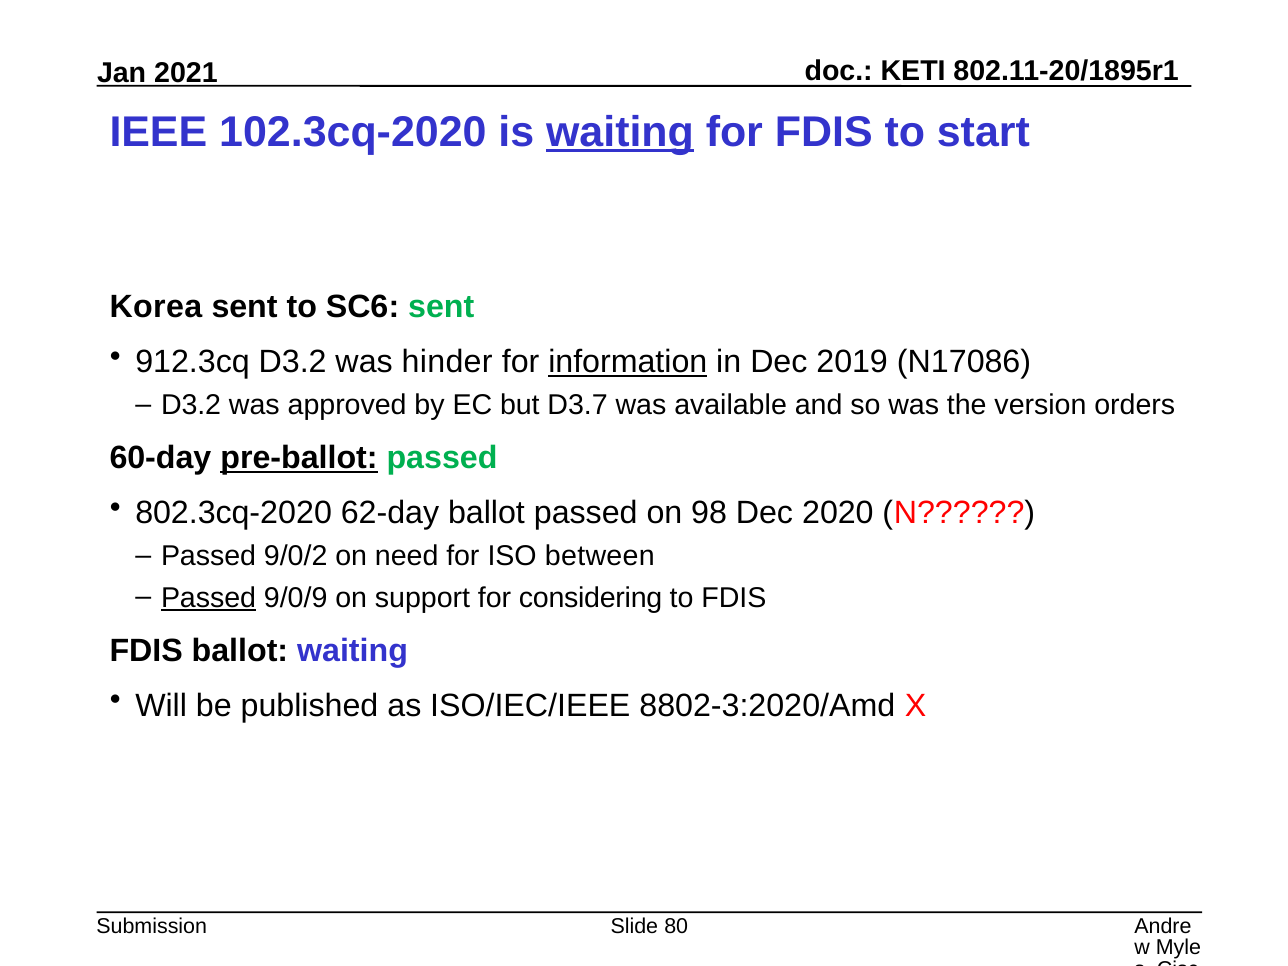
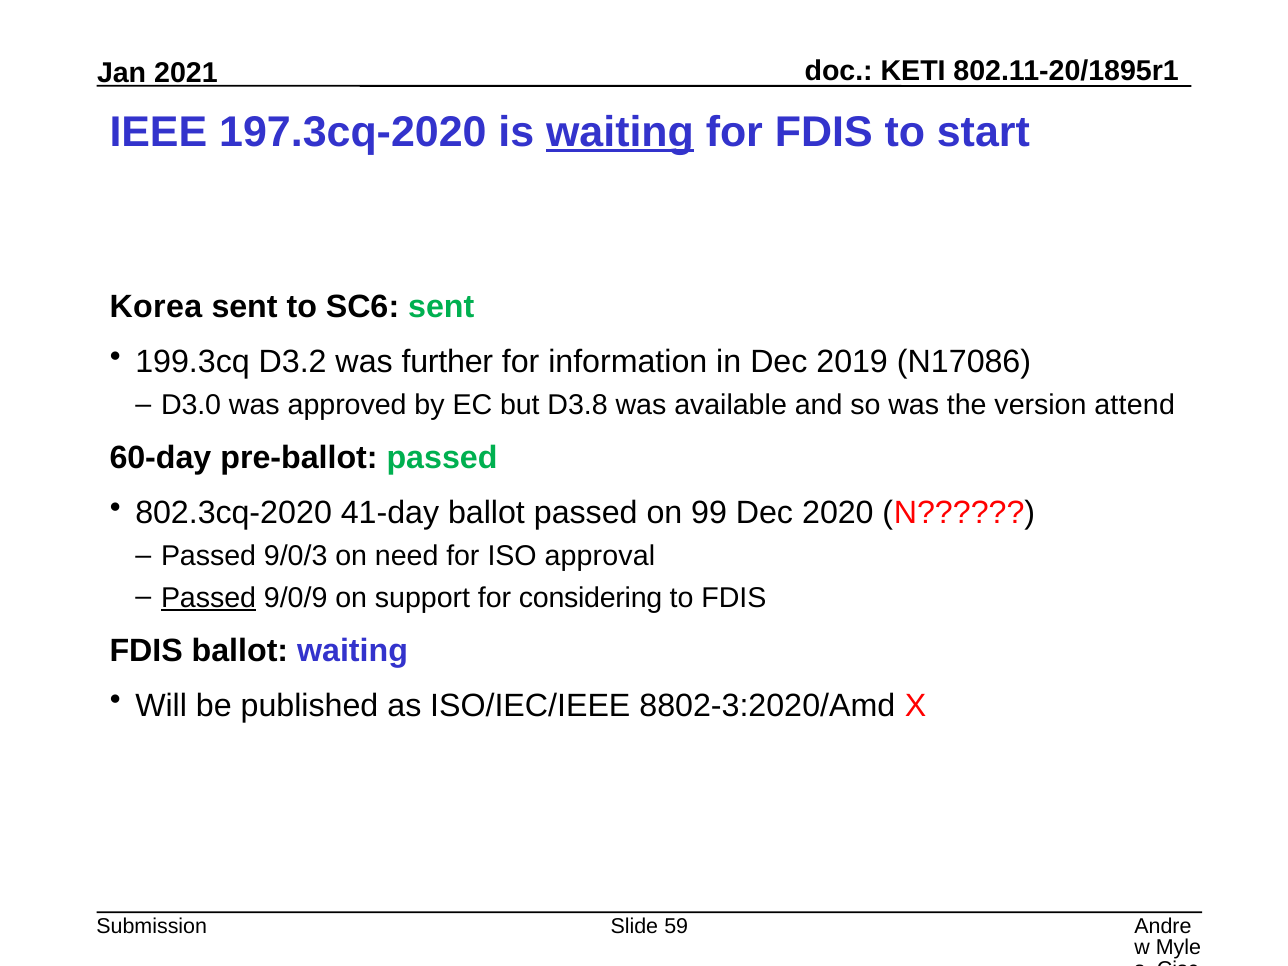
102.3cq-2020: 102.3cq-2020 -> 197.3cq-2020
912.3cq: 912.3cq -> 199.3cq
hinder: hinder -> further
information underline: present -> none
D3.2 at (191, 405): D3.2 -> D3.0
D3.7: D3.7 -> D3.8
orders: orders -> attend
pre-ballot underline: present -> none
62-day: 62-day -> 41-day
98: 98 -> 99
9/0/2: 9/0/2 -> 9/0/3
between: between -> approval
80: 80 -> 59
